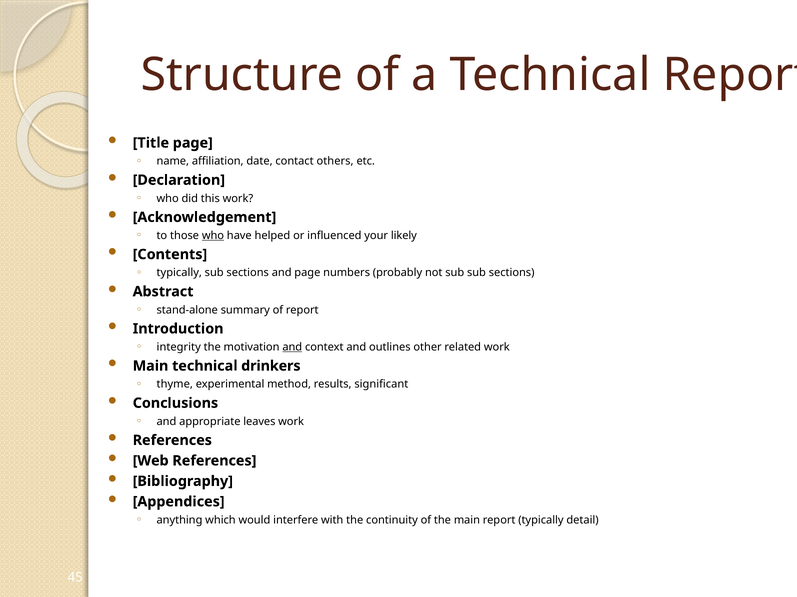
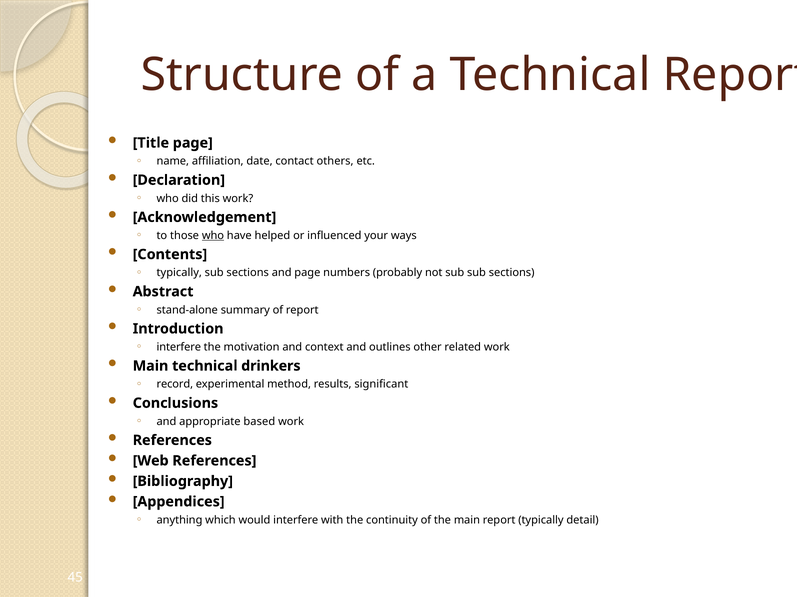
likely: likely -> ways
integrity at (179, 348): integrity -> interfere
and at (292, 348) underline: present -> none
thyme: thyme -> record
leaves: leaves -> based
